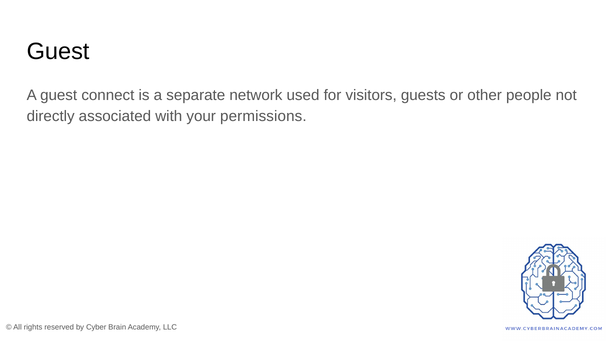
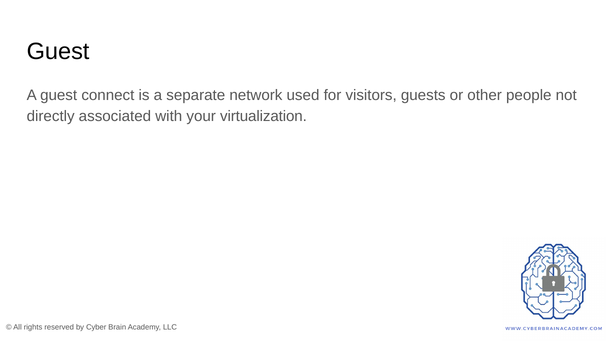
permissions: permissions -> virtualization
